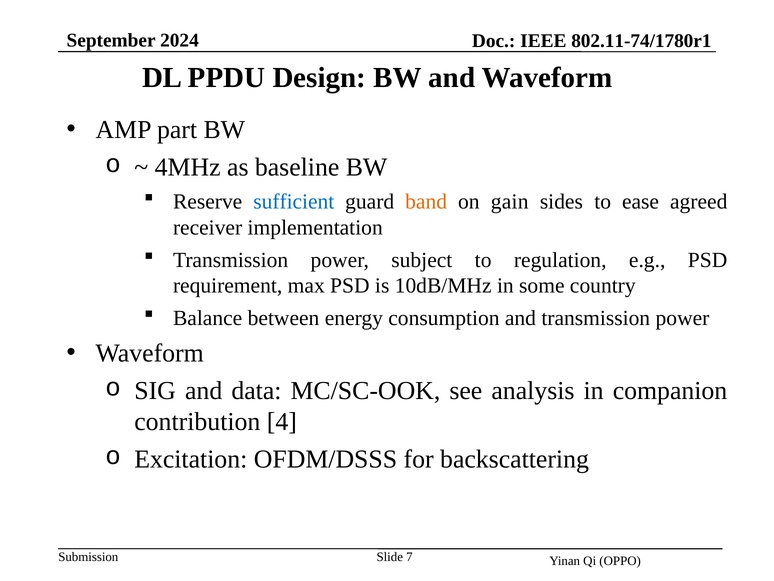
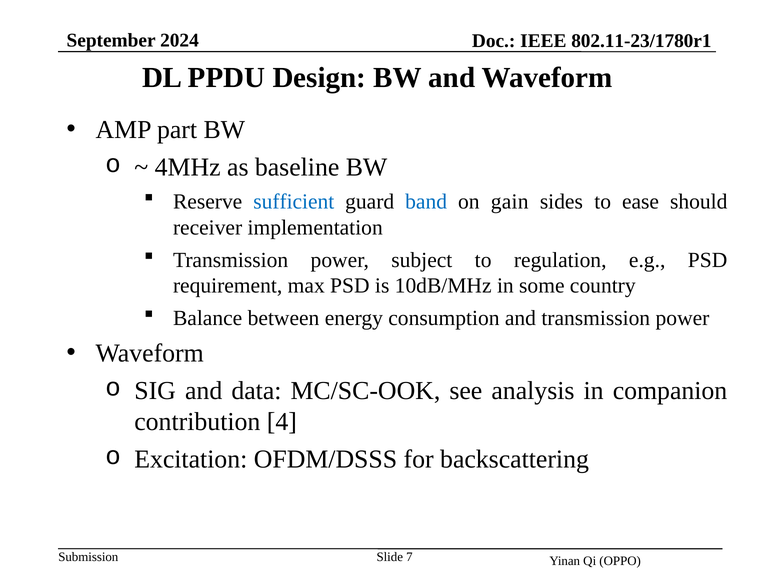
802.11-74/1780r1: 802.11-74/1780r1 -> 802.11-23/1780r1
band colour: orange -> blue
agreed: agreed -> should
